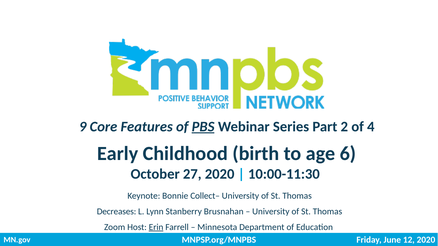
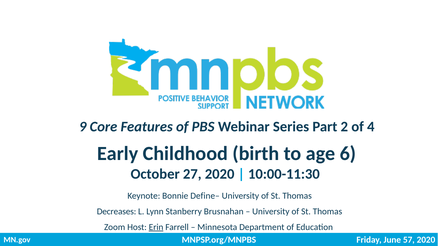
PBS underline: present -> none
Collect–: Collect– -> Define–
12: 12 -> 57
